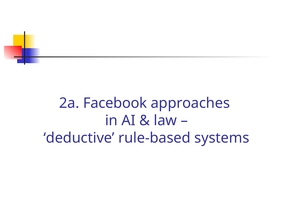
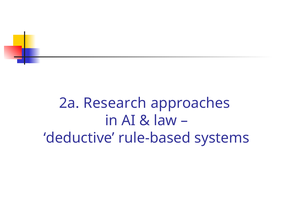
Facebook: Facebook -> Research
